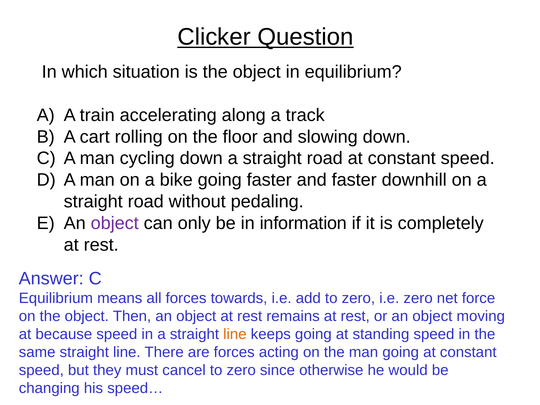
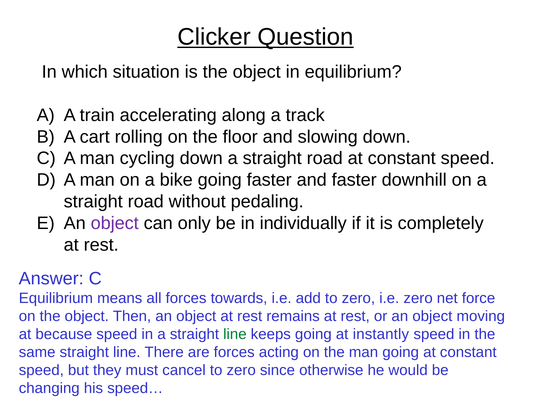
information: information -> individually
line at (235, 334) colour: orange -> green
standing: standing -> instantly
